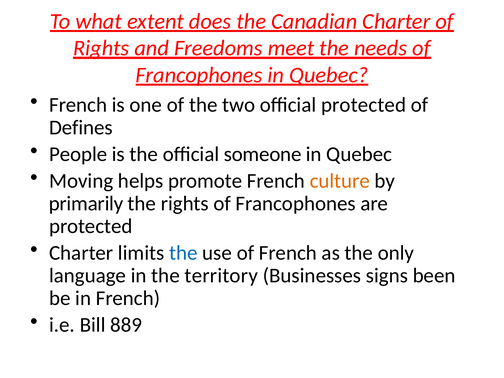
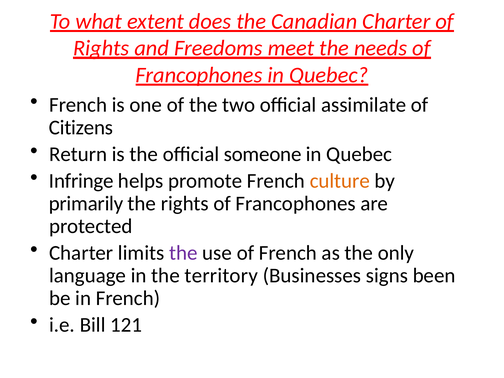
official protected: protected -> assimilate
Defines: Defines -> Citizens
People: People -> Return
Moving: Moving -> Infringe
the at (183, 253) colour: blue -> purple
889: 889 -> 121
